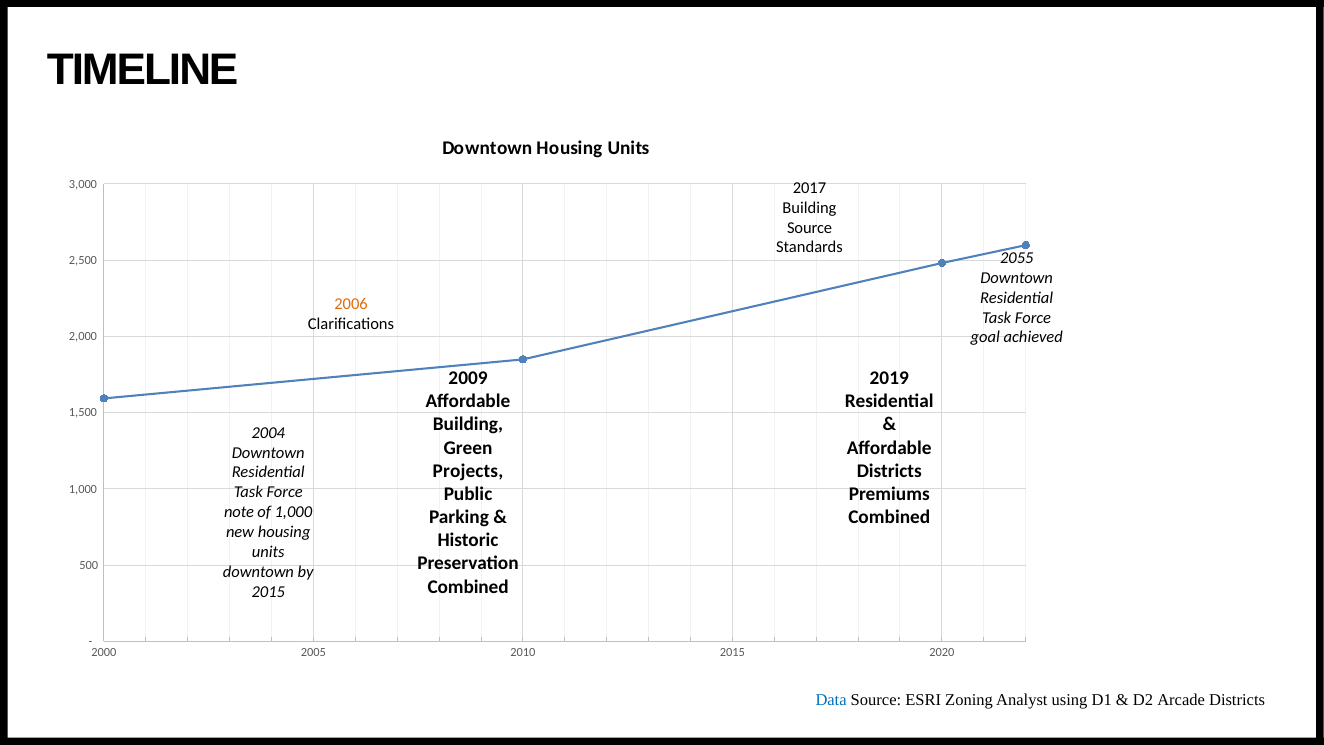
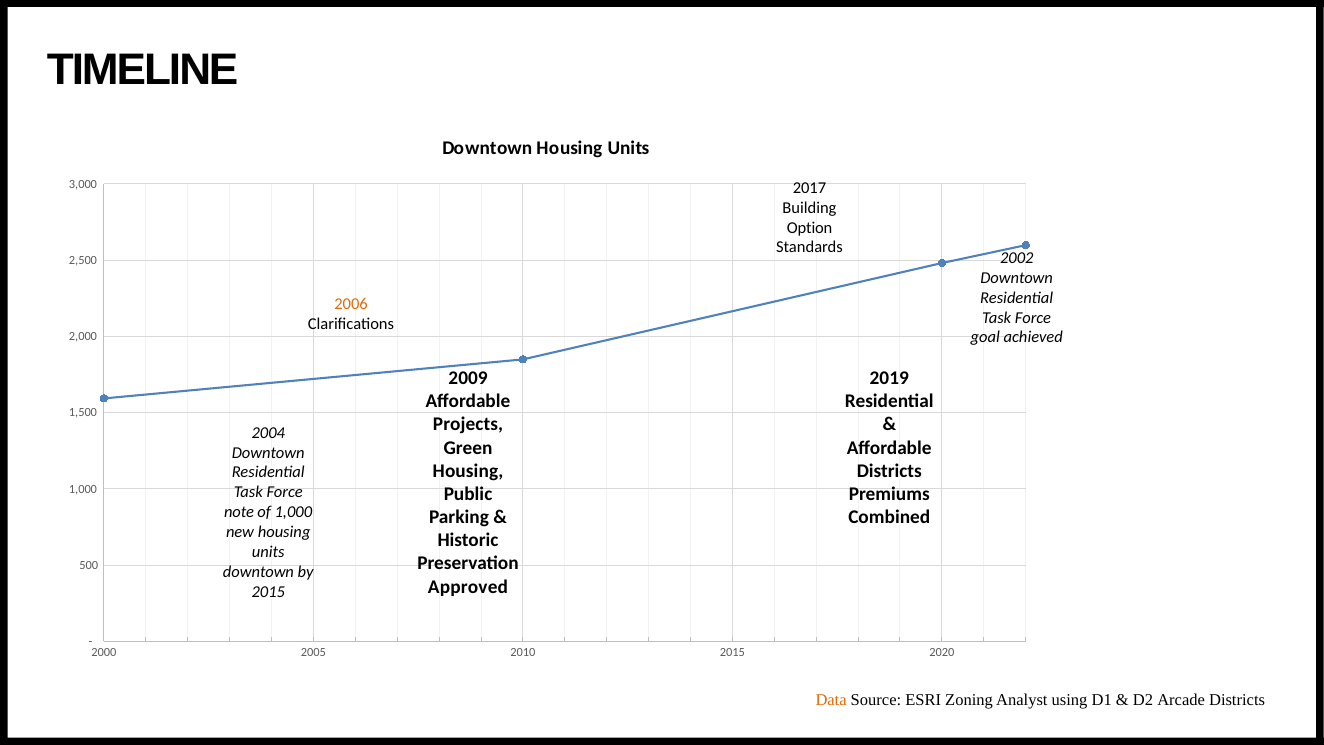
Source at (810, 228): Source -> Option
2055: 2055 -> 2002
Building at (468, 424): Building -> Projects
Projects at (468, 471): Projects -> Housing
Combined at (468, 587): Combined -> Approved
Data colour: blue -> orange
